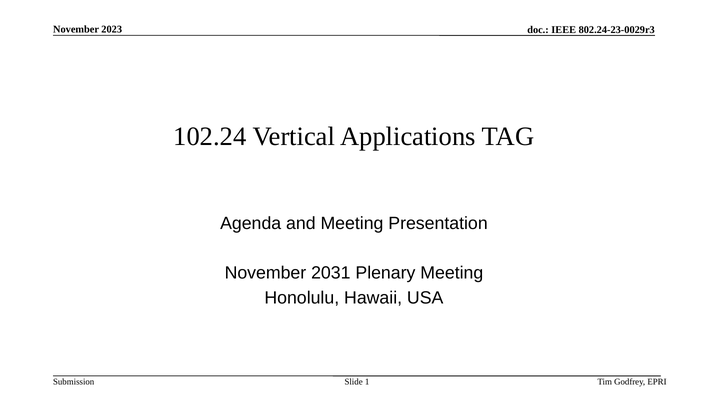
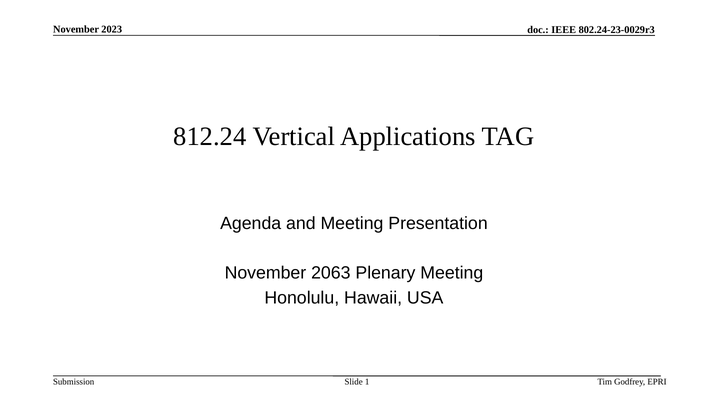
102.24: 102.24 -> 812.24
2031: 2031 -> 2063
